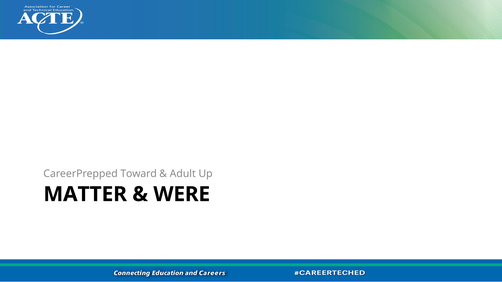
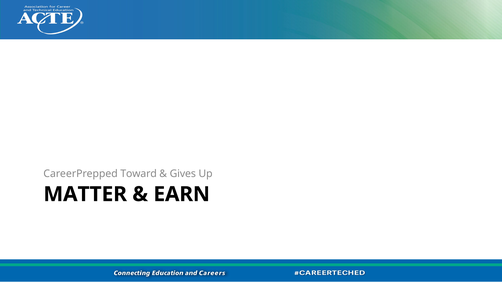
Adult: Adult -> Gives
WERE: WERE -> EARN
